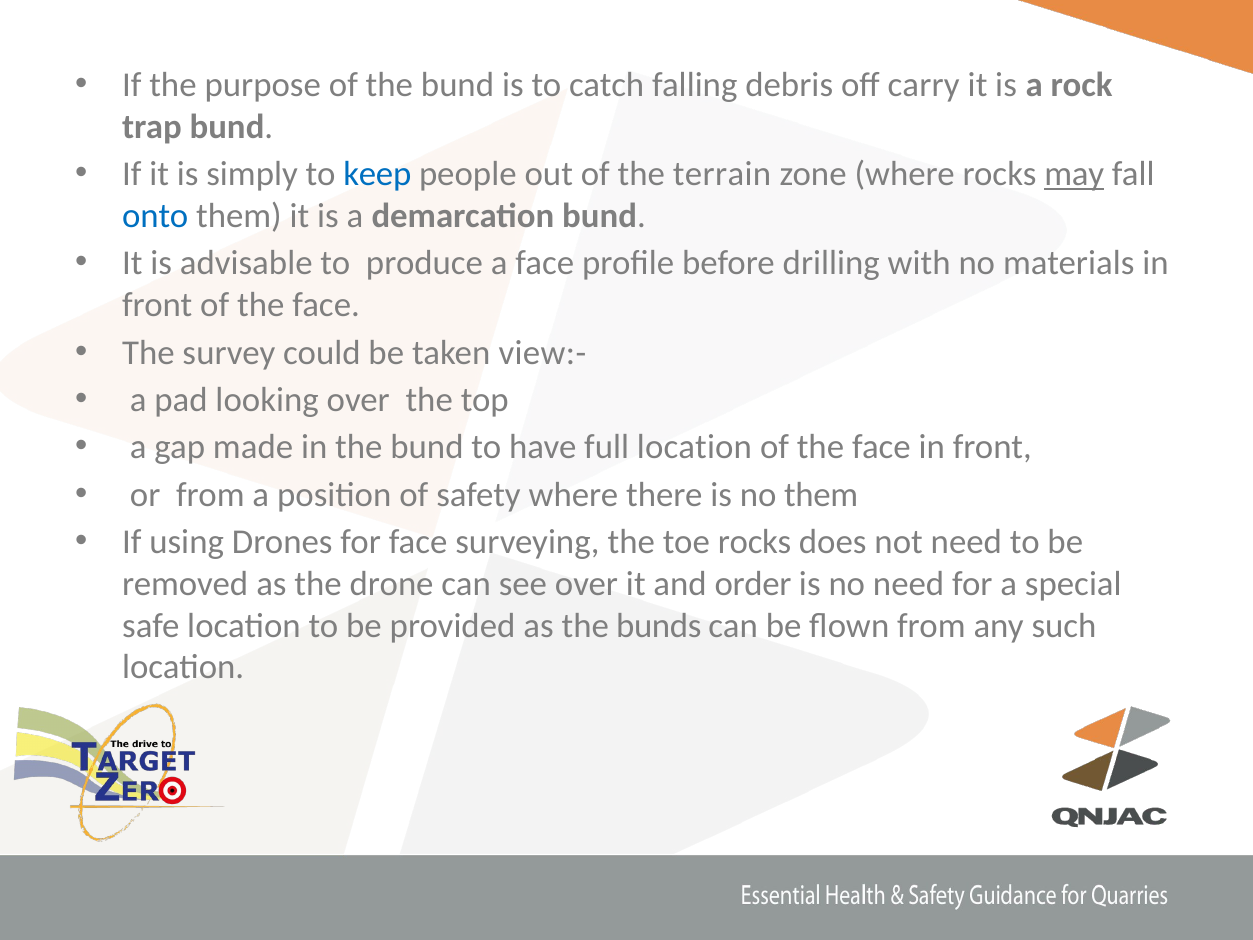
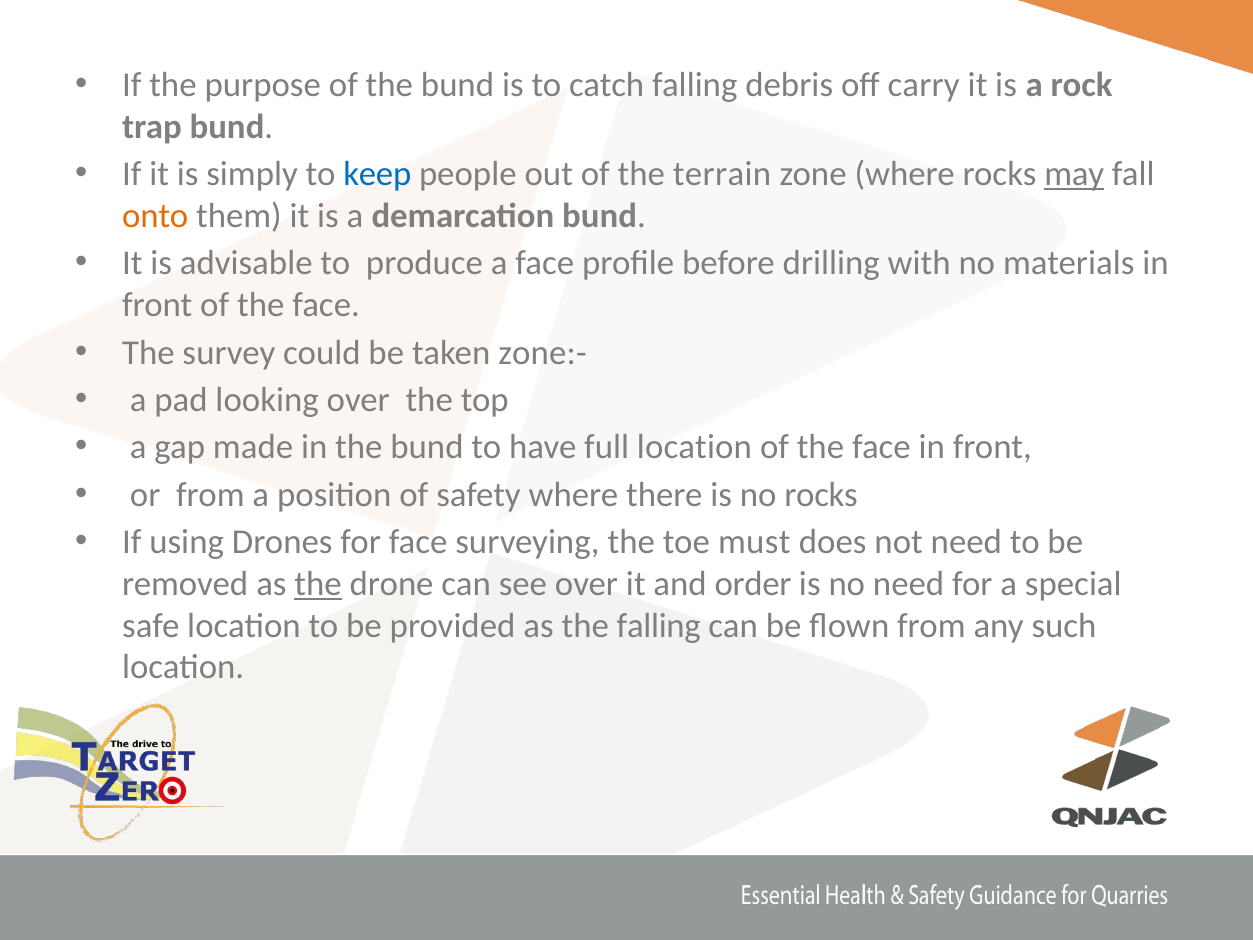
onto colour: blue -> orange
view:-: view:- -> zone:-
no them: them -> rocks
toe rocks: rocks -> must
the at (318, 584) underline: none -> present
the bunds: bunds -> falling
